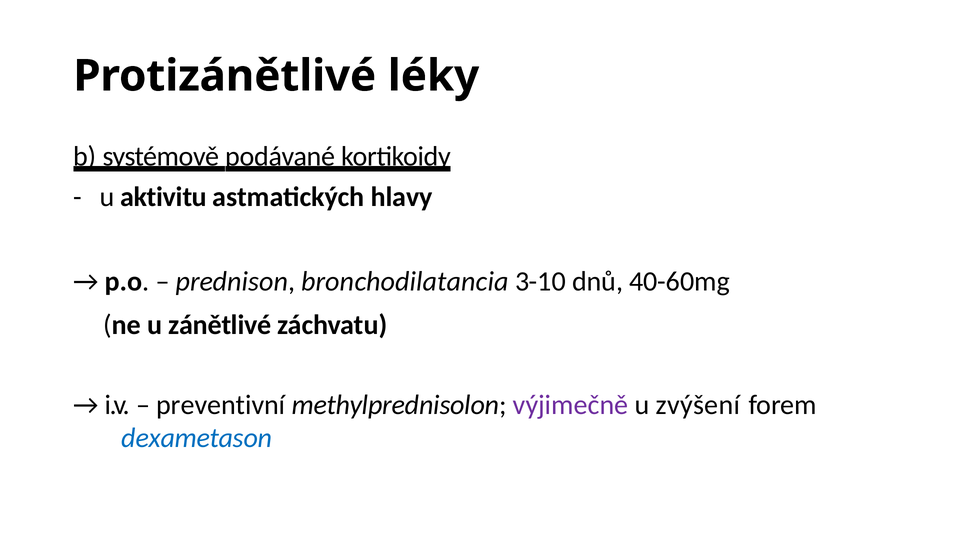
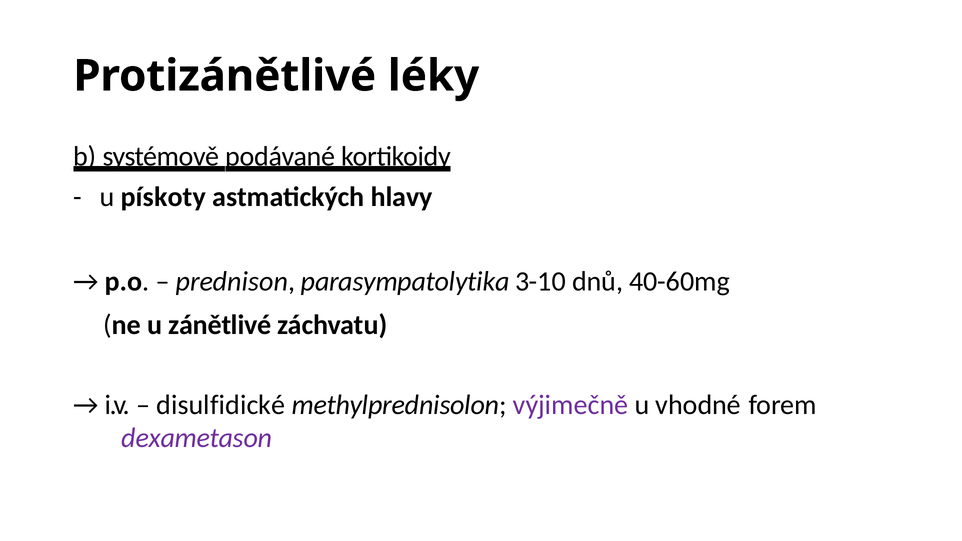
aktivitu: aktivitu -> pískoty
bronchodilatancia: bronchodilatancia -> parasympatolytika
preventivní: preventivní -> disulfidické
zvýšení: zvýšení -> vhodné
dexametason colour: blue -> purple
